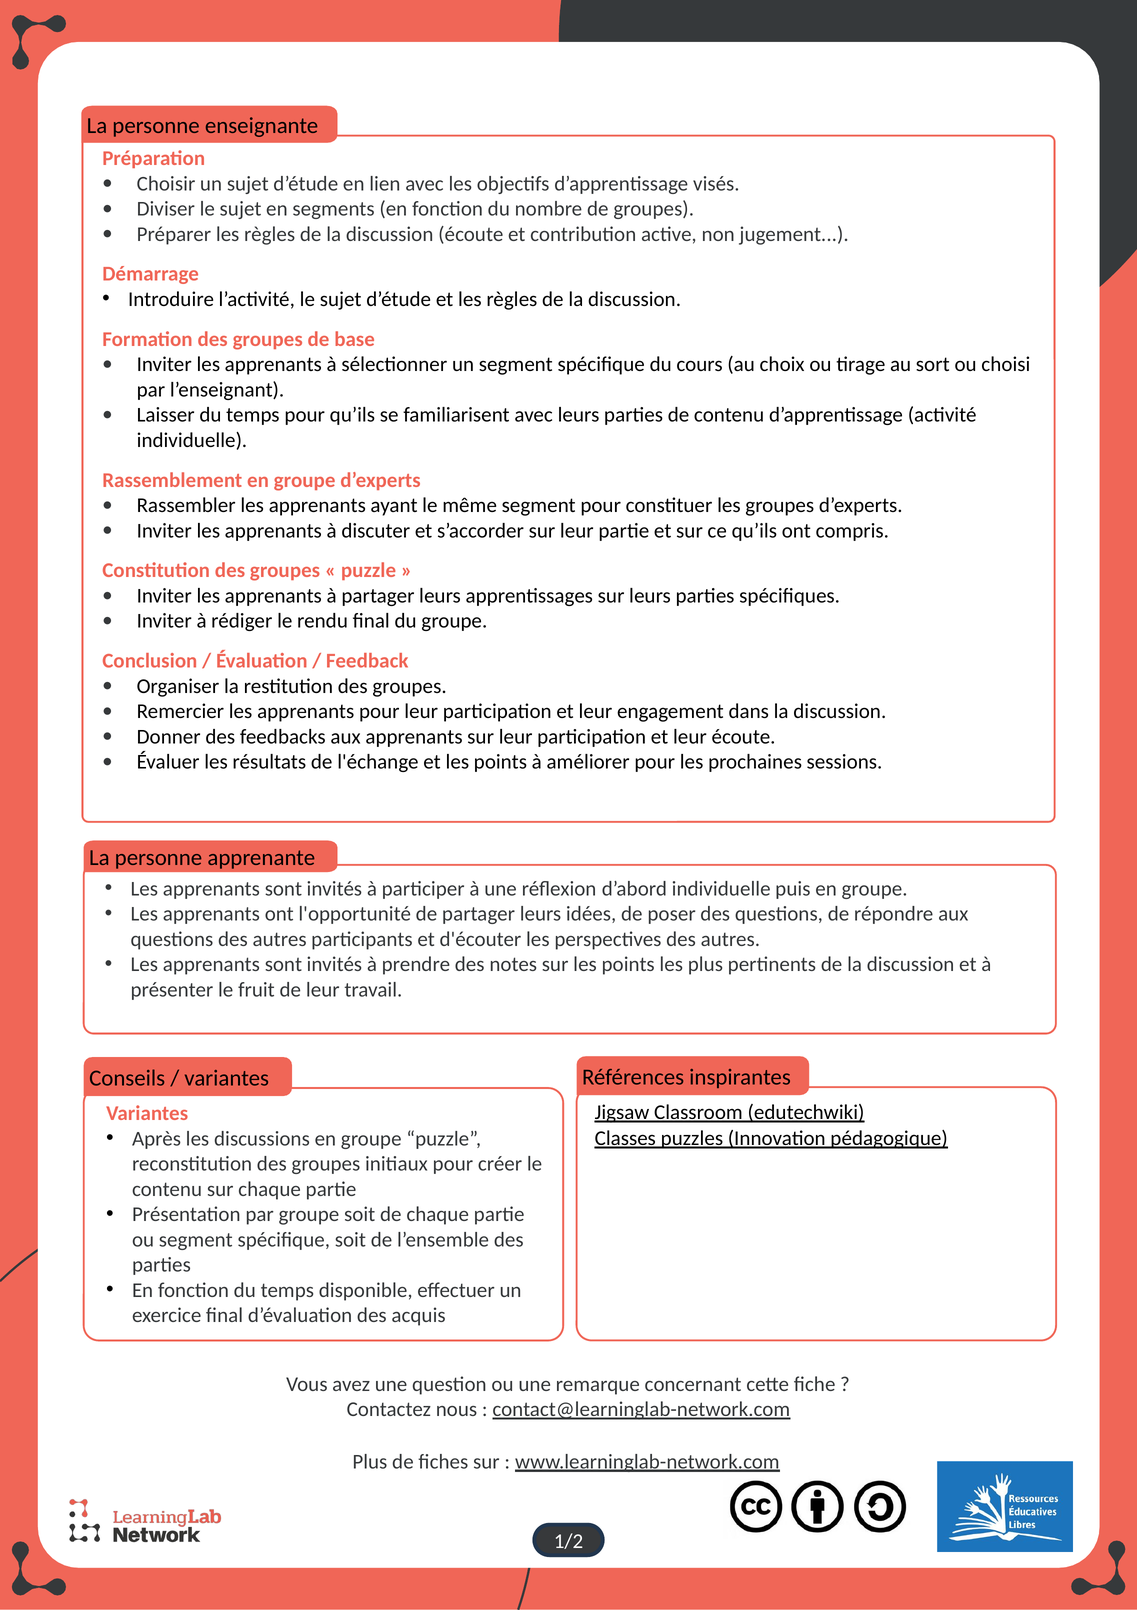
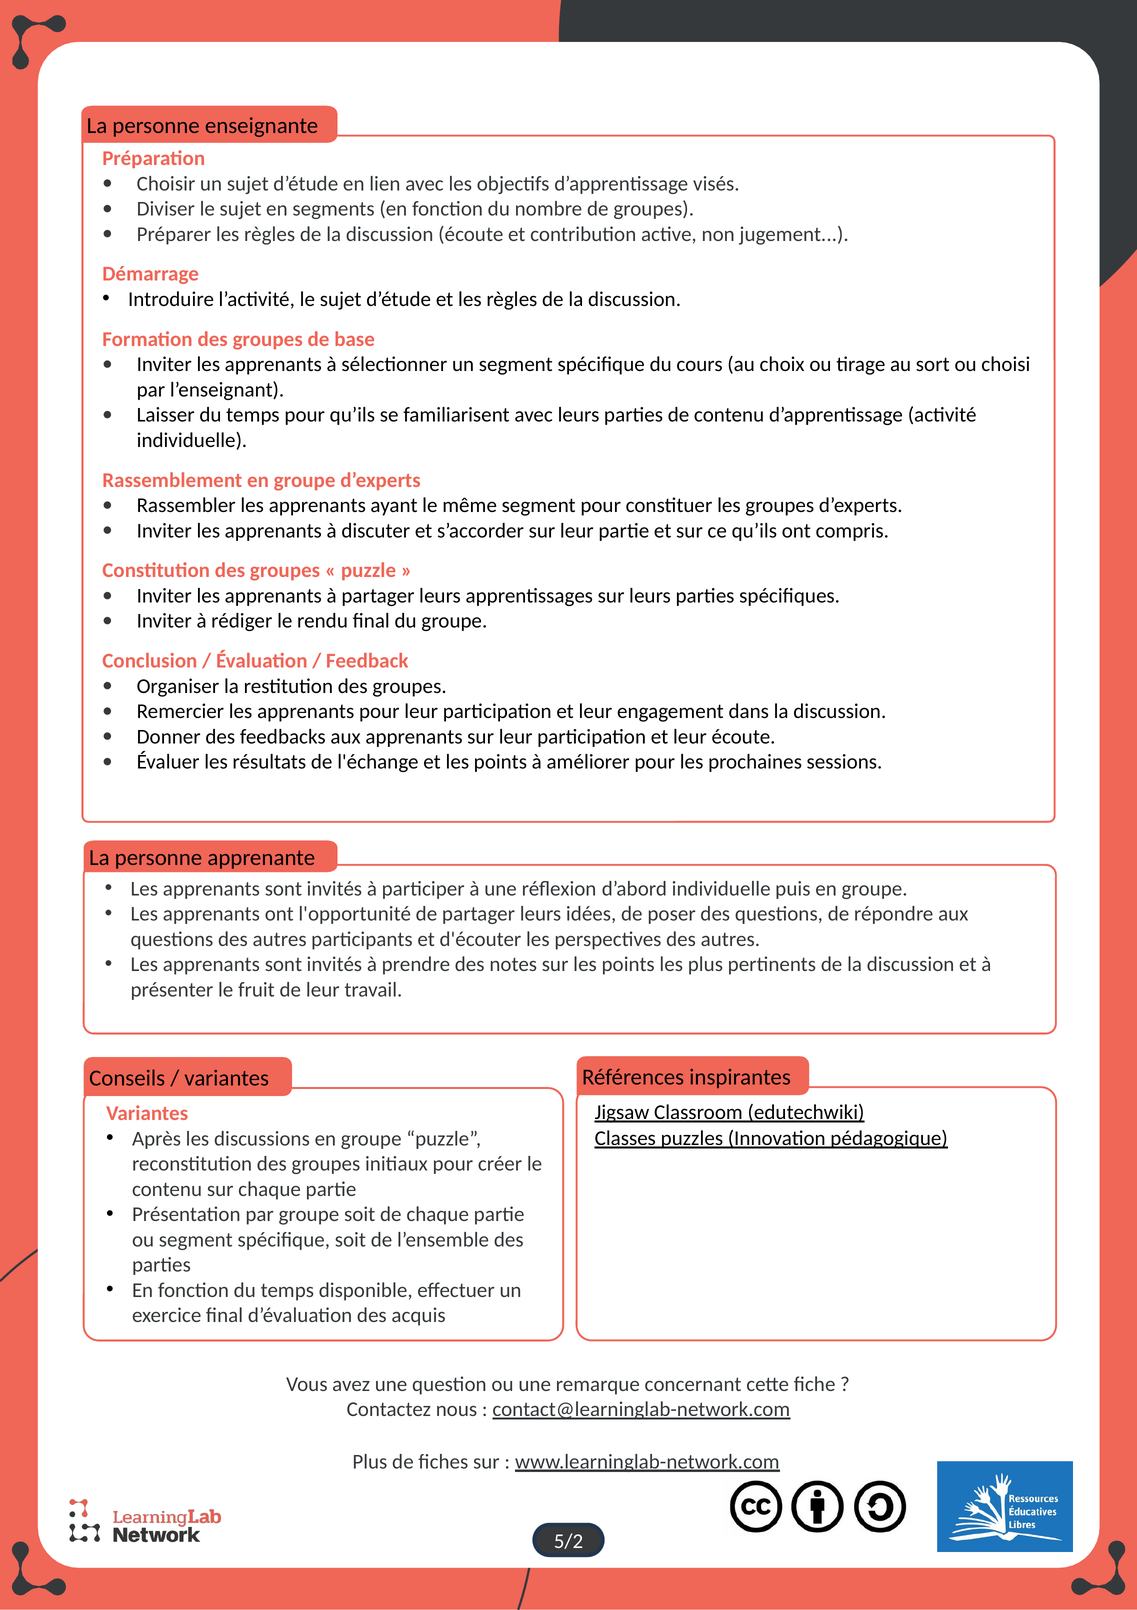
1/2: 1/2 -> 5/2
